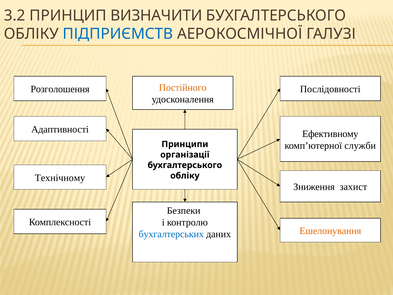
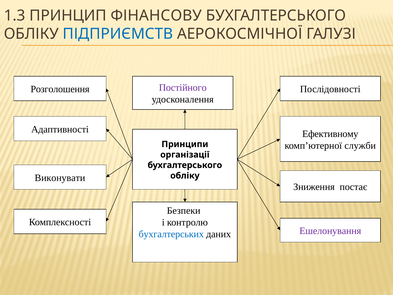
3.2: 3.2 -> 1.3
ВИЗНАЧИТИ: ВИЗНАЧИТИ -> ФІНАНСОВУ
Постійного colour: orange -> purple
Технічному: Технічному -> Виконувати
захист: захист -> постає
Ешелонування colour: orange -> purple
